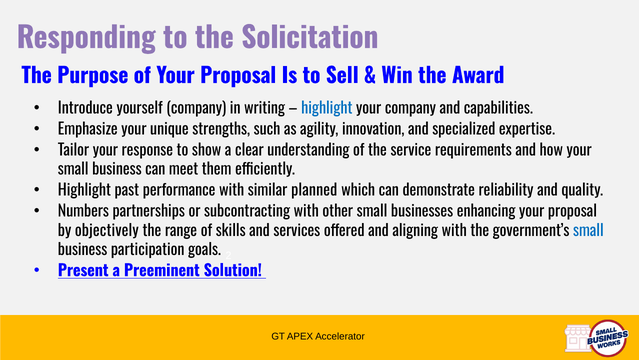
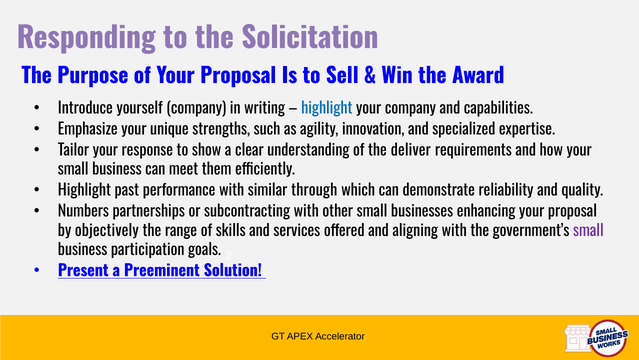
service: service -> deliver
planned: planned -> through
small at (588, 230) colour: blue -> purple
